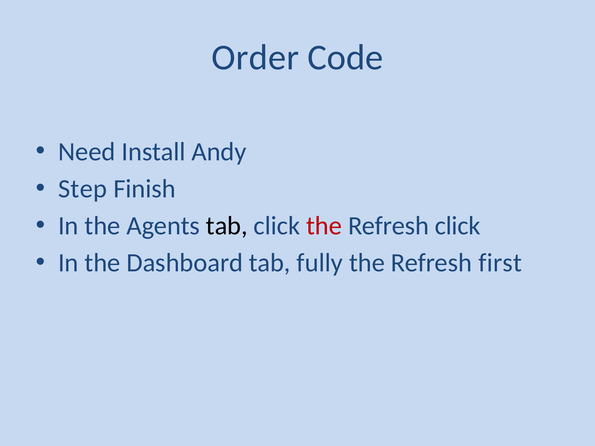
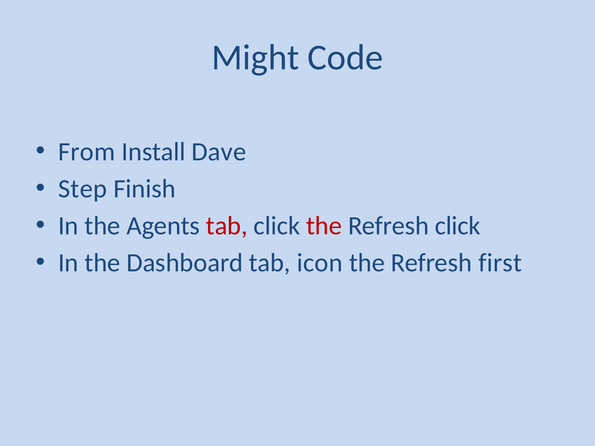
Order: Order -> Might
Need: Need -> From
Andy: Andy -> Dave
tab at (227, 226) colour: black -> red
fully: fully -> icon
